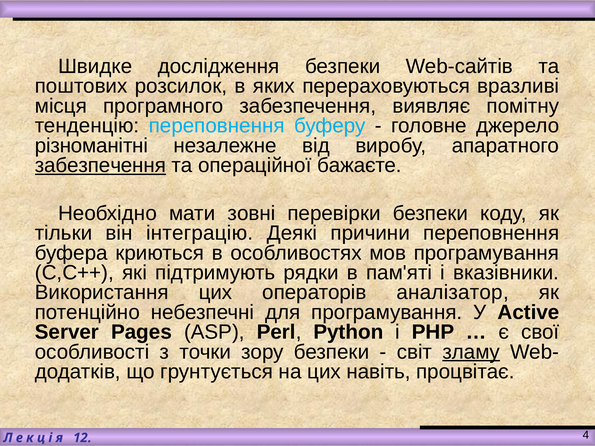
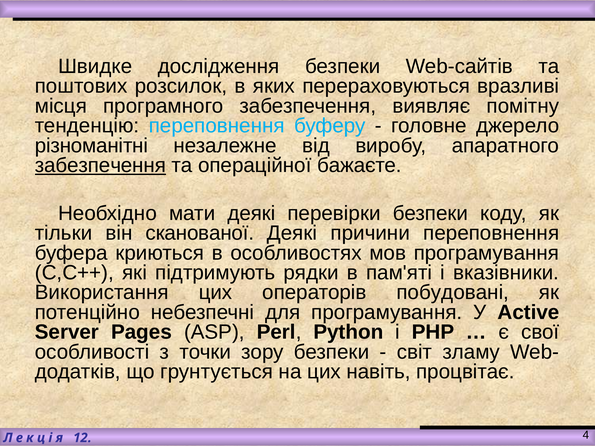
мати зовні: зовні -> деякі
інтеграцію: інтеграцію -> сканованої
аналізатор: аналізатор -> побудовані
зламу underline: present -> none
